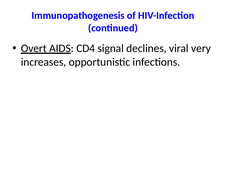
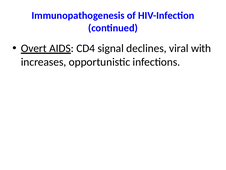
very: very -> with
